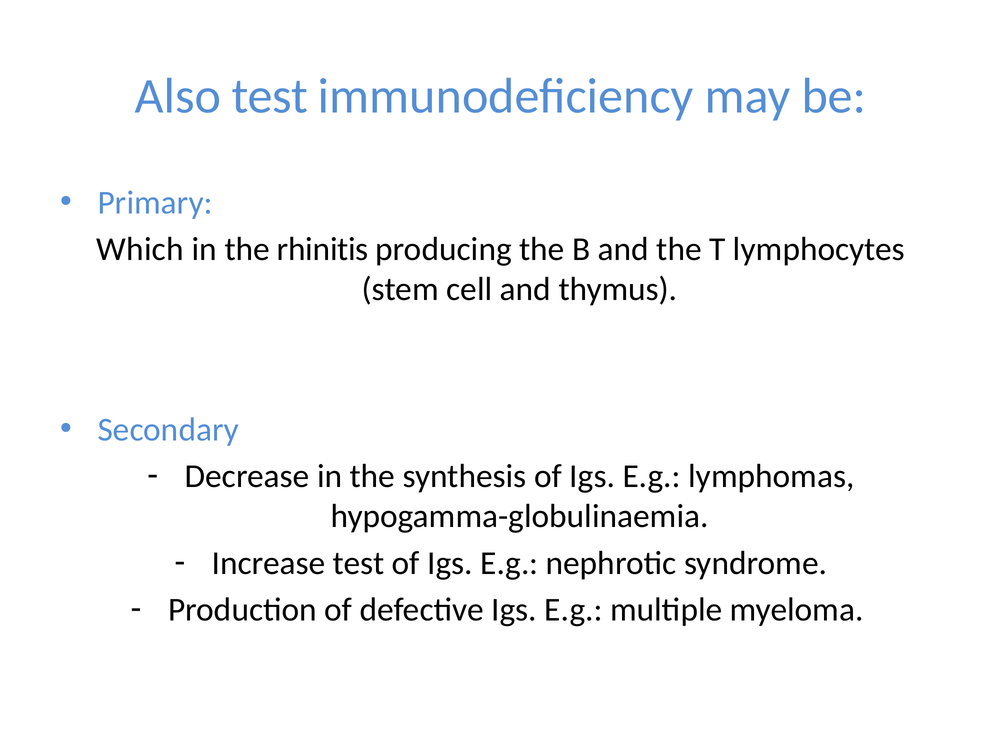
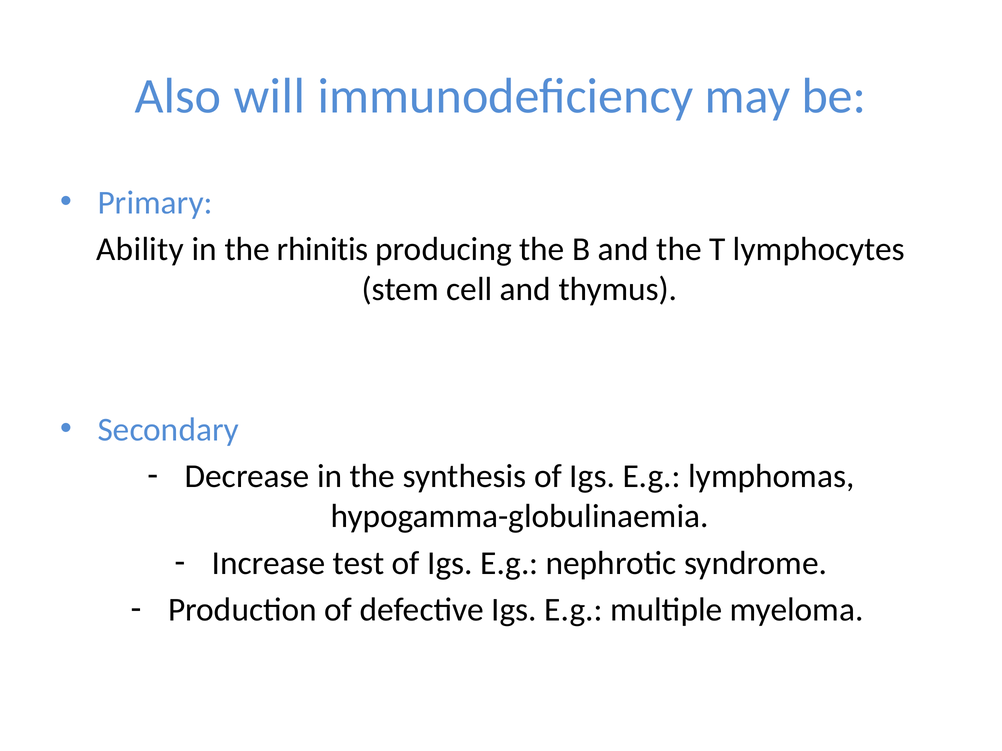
Also test: test -> will
Which: Which -> Ability
